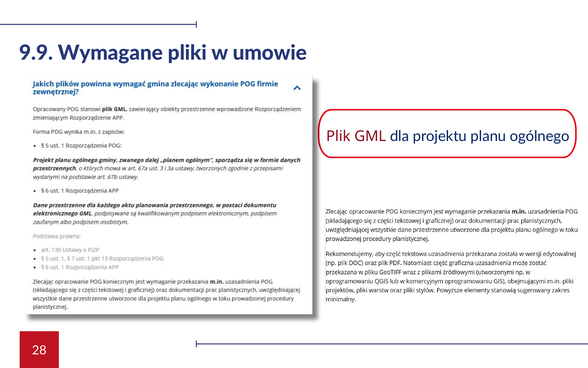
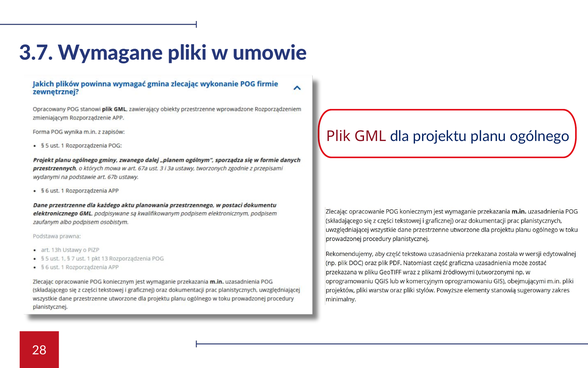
9.9: 9.9 -> 3.7
